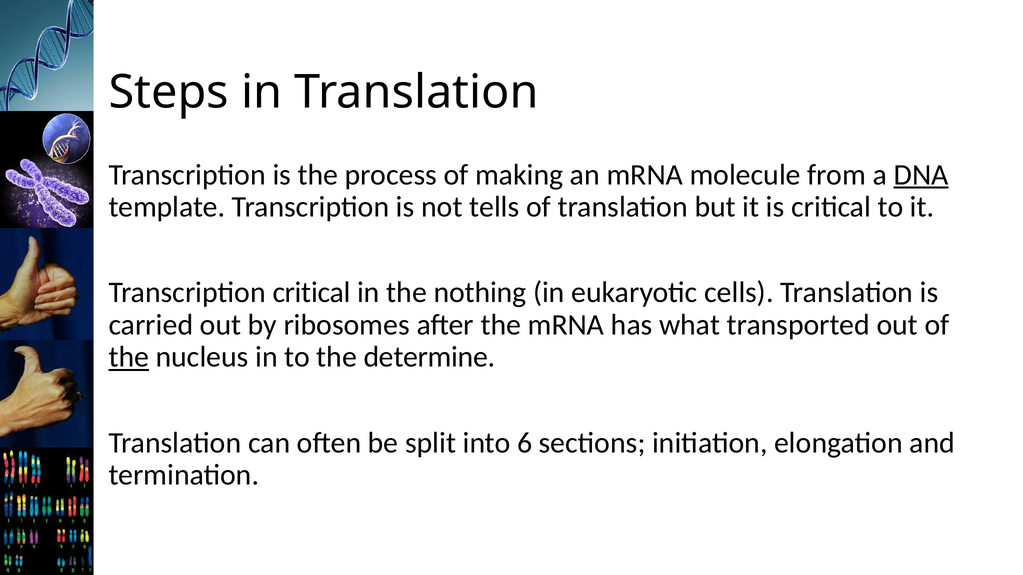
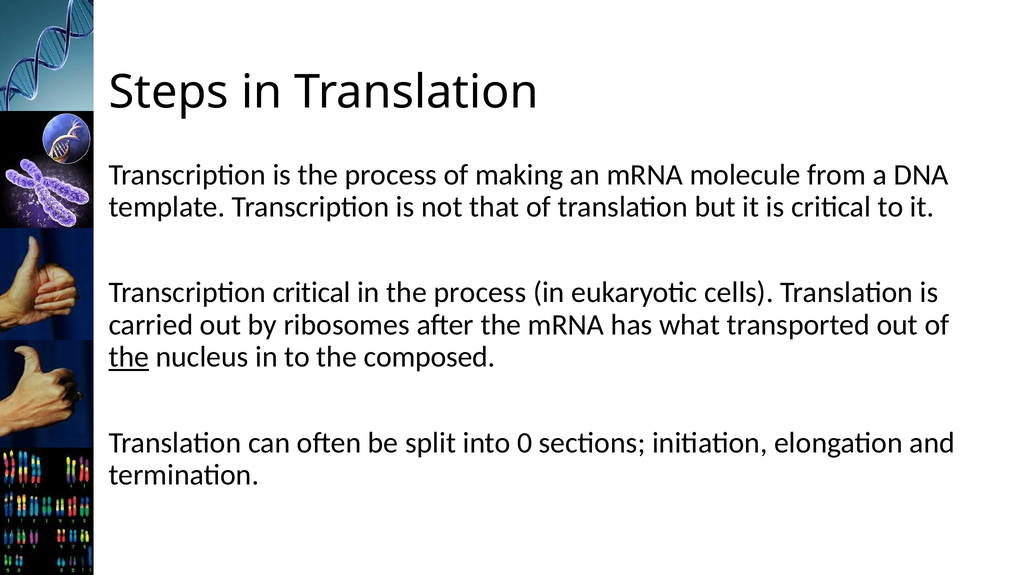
DNA underline: present -> none
tells: tells -> that
in the nothing: nothing -> process
determine: determine -> composed
6: 6 -> 0
